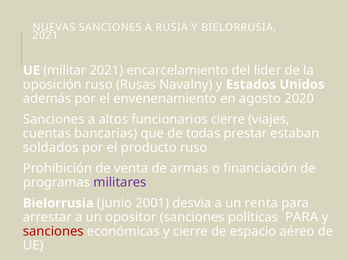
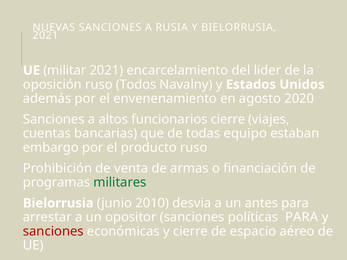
Rusas: Rusas -> Todos
prestar: prestar -> equipo
soldados: soldados -> embargo
militares colour: purple -> green
2001: 2001 -> 2010
renta: renta -> antes
